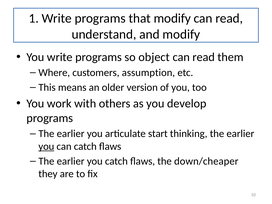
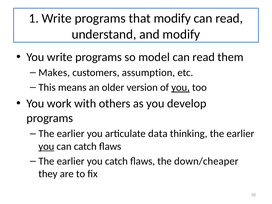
object: object -> model
Where: Where -> Makes
you at (181, 87) underline: none -> present
start: start -> data
